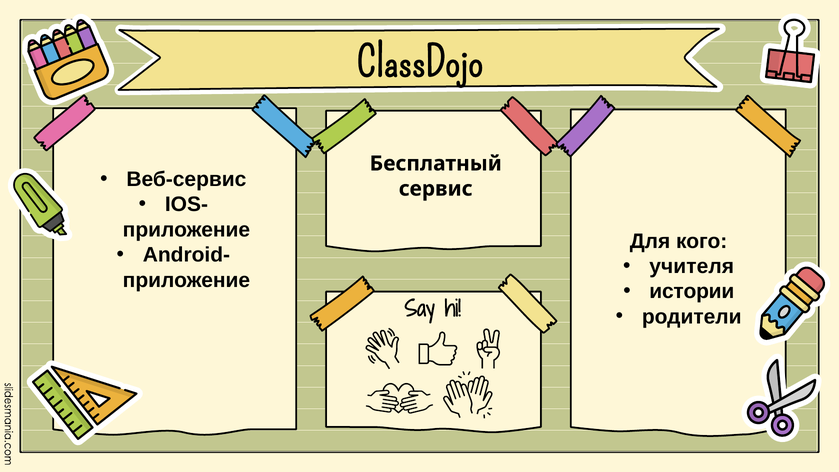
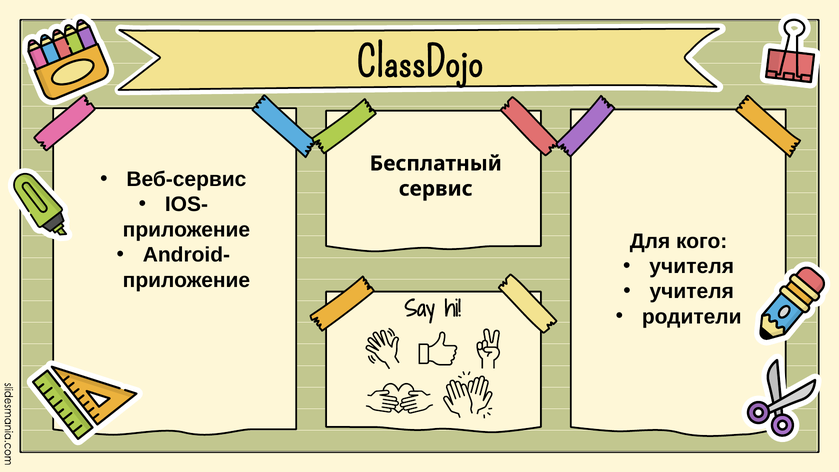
истории at (692, 291): истории -> учителя
